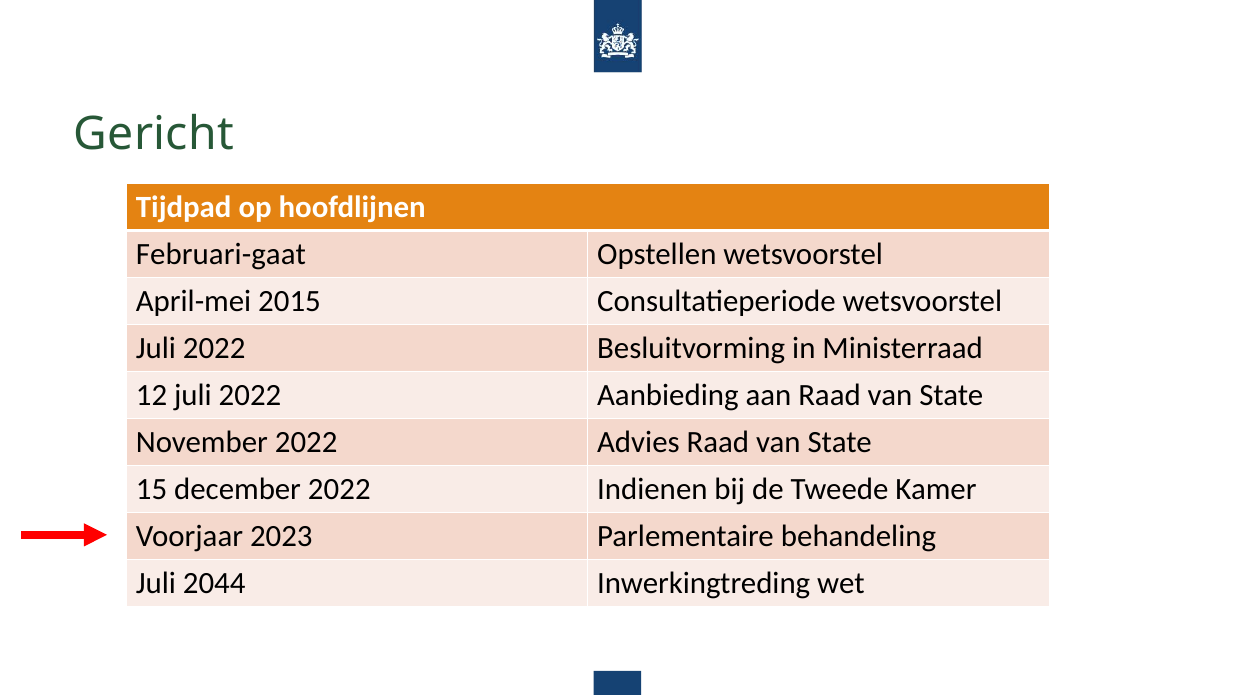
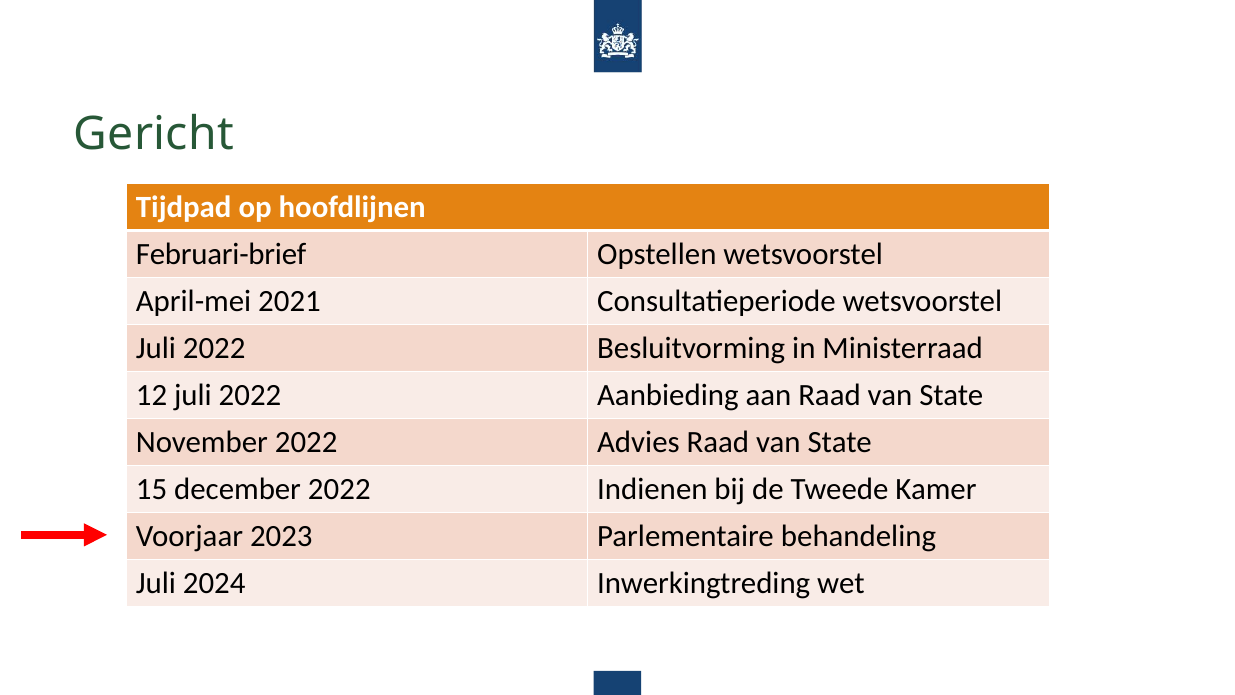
Februari-gaat: Februari-gaat -> Februari-brief
2015: 2015 -> 2021
2044: 2044 -> 2024
